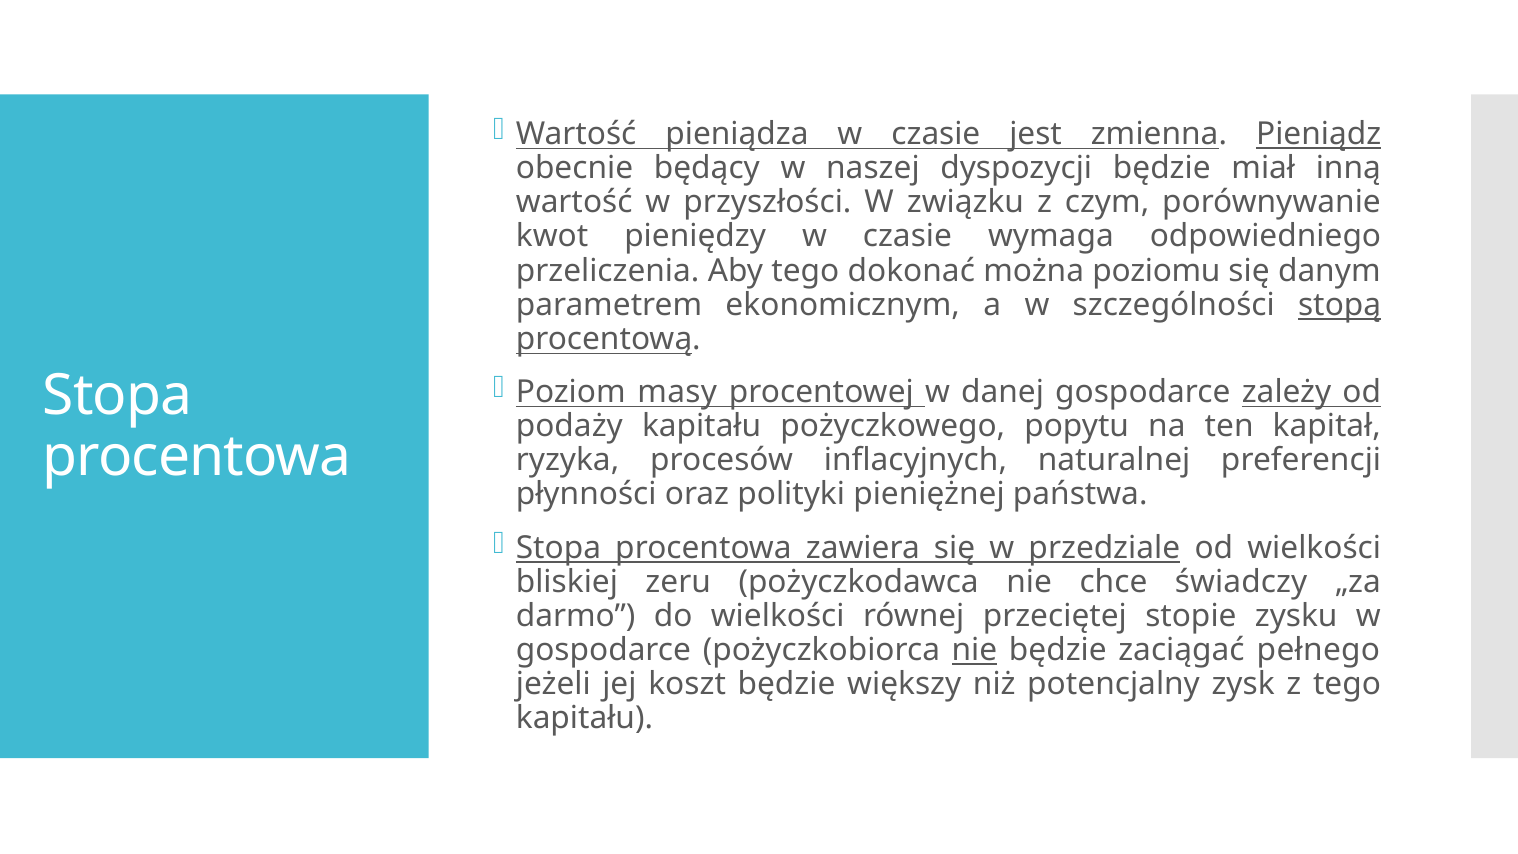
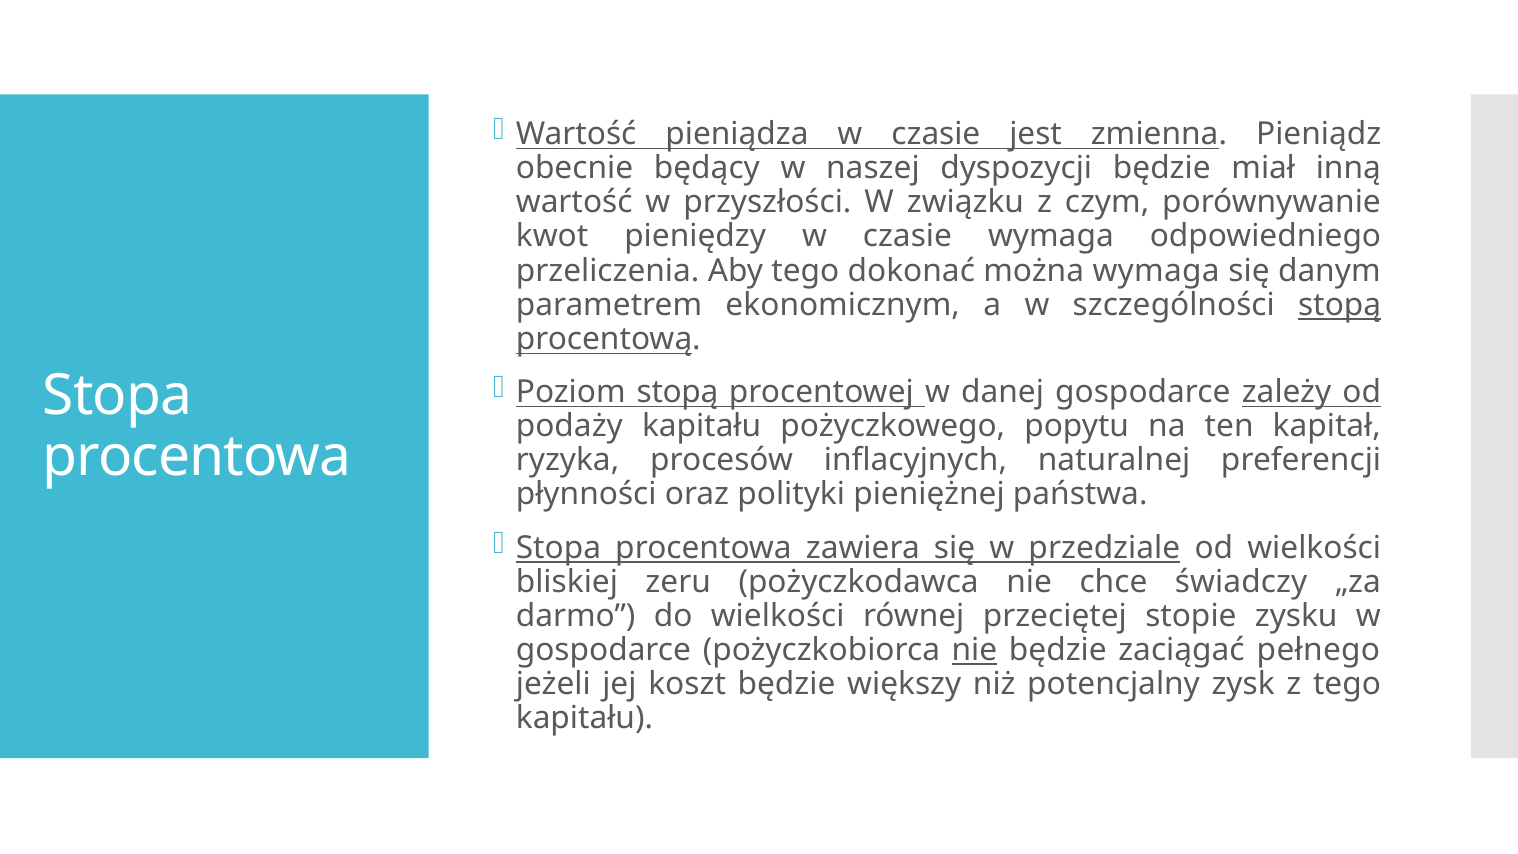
Pieniądz underline: present -> none
można poziomu: poziomu -> wymaga
Poziom masy: masy -> stopą
